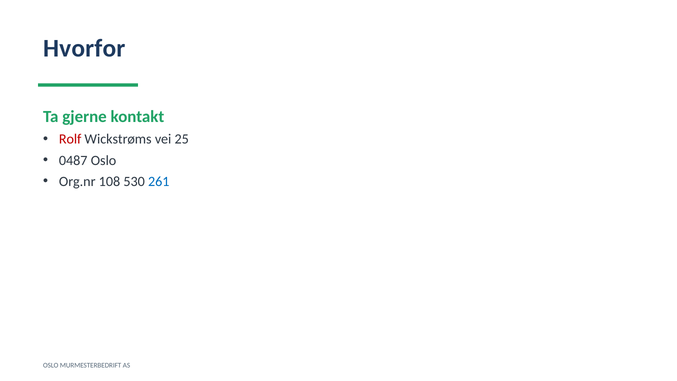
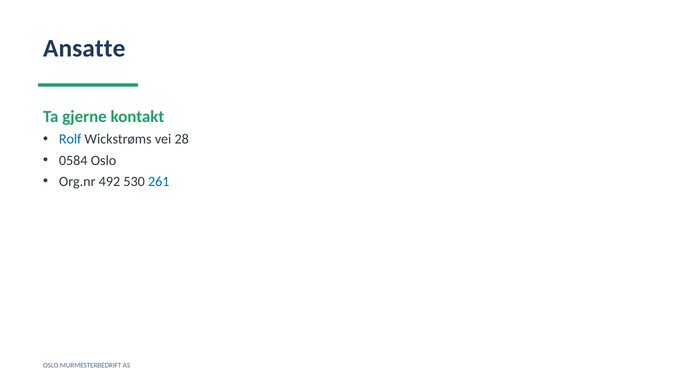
Hvorfor: Hvorfor -> Ansatte
Rolf colour: red -> blue
25: 25 -> 28
0487: 0487 -> 0584
108: 108 -> 492
